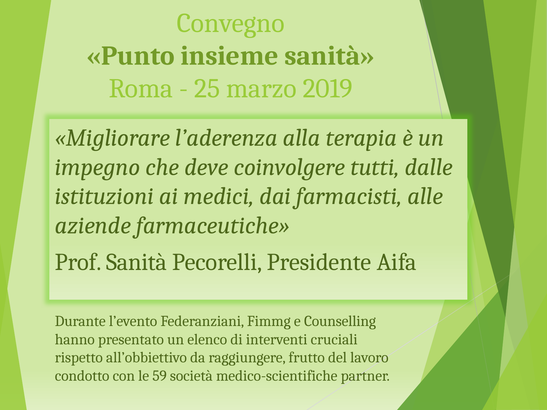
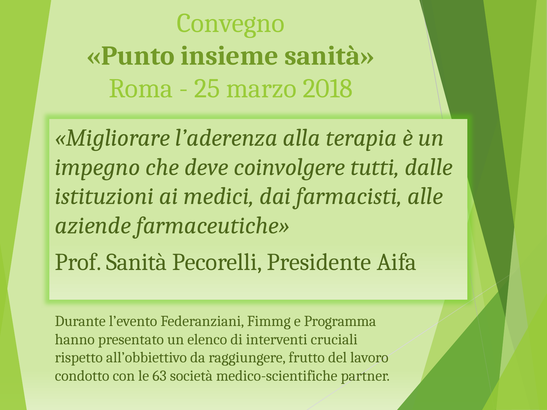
2019: 2019 -> 2018
Counselling: Counselling -> Programma
59: 59 -> 63
